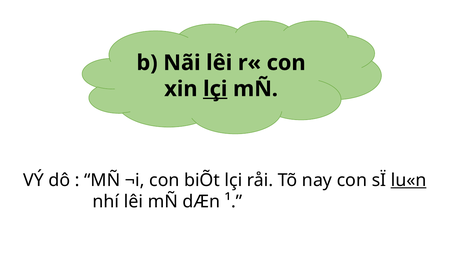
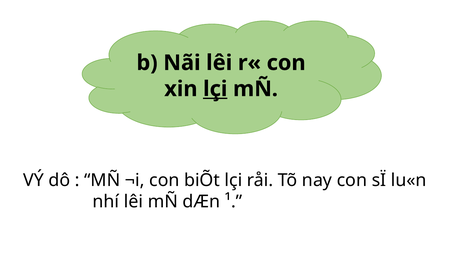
lu«n underline: present -> none
